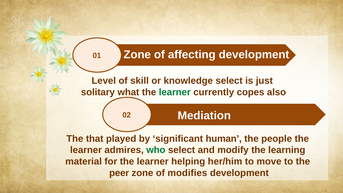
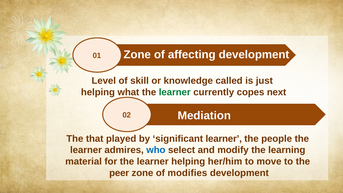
knowledge select: select -> called
solitary at (98, 92): solitary -> helping
also: also -> next
significant human: human -> learner
who colour: green -> blue
